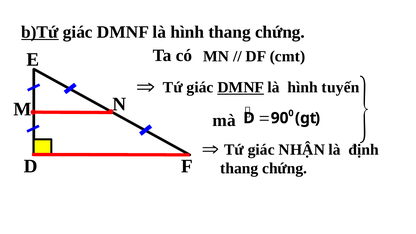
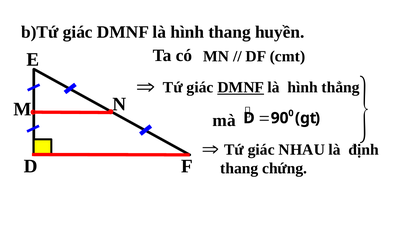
b)Tứ underline: present -> none
hình thang chứng: chứng -> huyền
tuyến: tuyến -> thẳng
NHẬN: NHẬN -> NHAU
